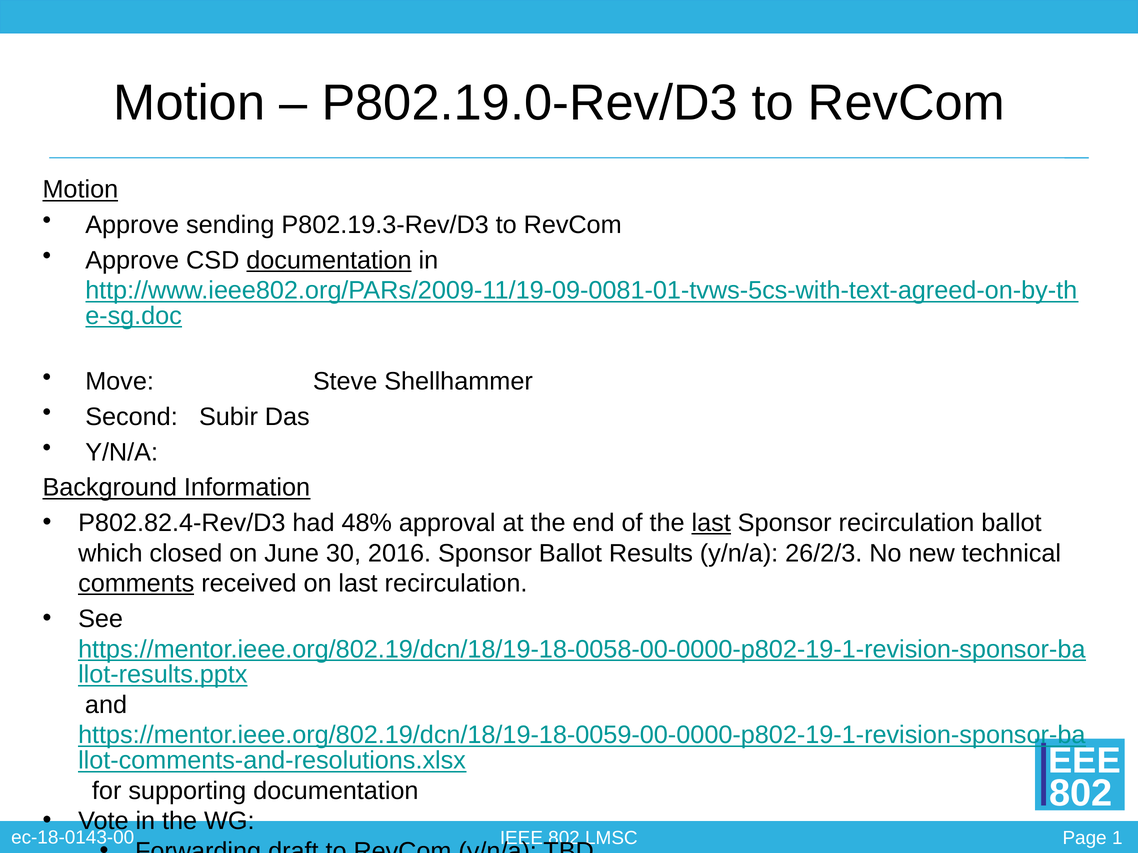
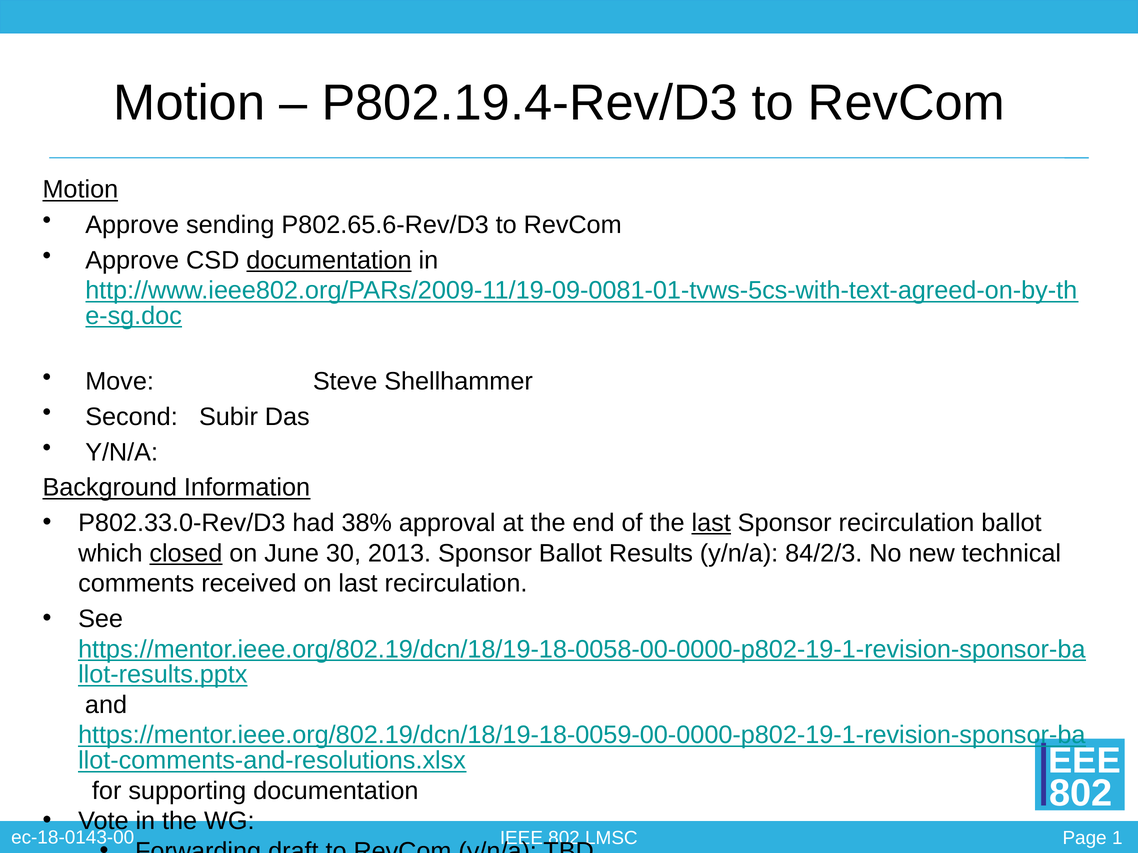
P802.19.0-Rev/D3: P802.19.0-Rev/D3 -> P802.19.4-Rev/D3
P802.19.3-Rev/D3: P802.19.3-Rev/D3 -> P802.65.6-Rev/D3
P802.82.4-Rev/D3: P802.82.4-Rev/D3 -> P802.33.0-Rev/D3
48%: 48% -> 38%
closed underline: none -> present
2016: 2016 -> 2013
26/2/3: 26/2/3 -> 84/2/3
comments underline: present -> none
